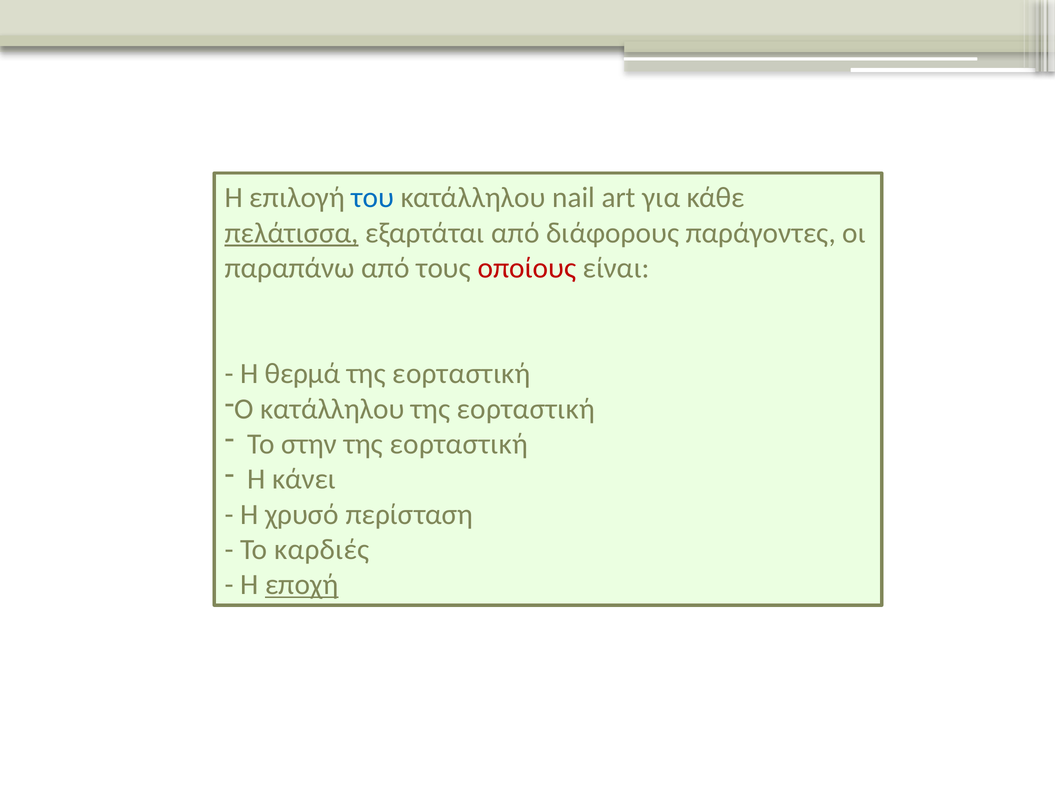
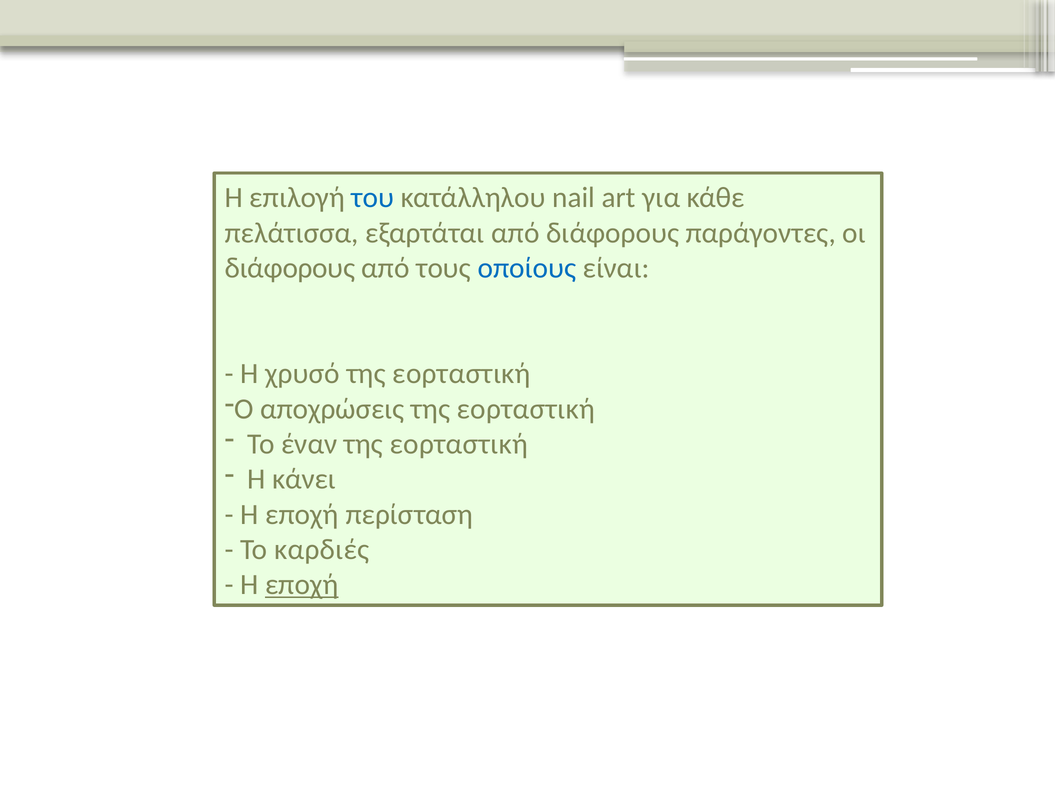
πελάτισσα underline: present -> none
παραπάνω at (290, 268): παραπάνω -> διάφορους
οποίους colour: red -> blue
θερμά: θερμά -> χρυσό
Ο κατάλληλου: κατάλληλου -> αποχρώσεις
στην: στην -> έναν
χρυσό at (302, 514): χρυσό -> εποχή
